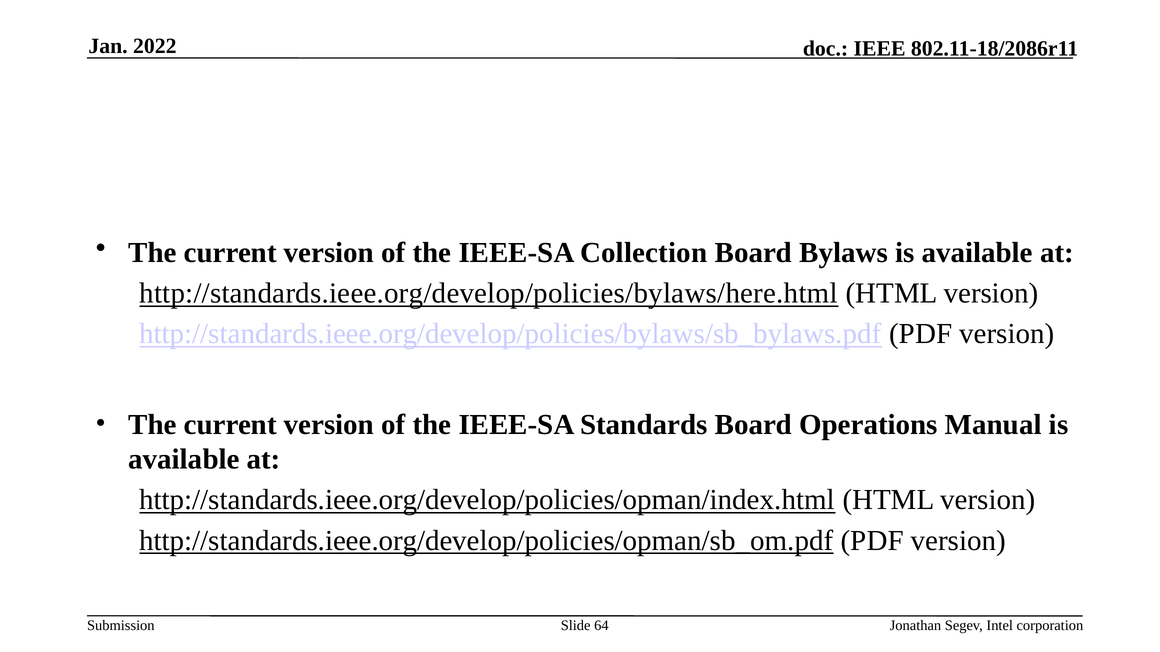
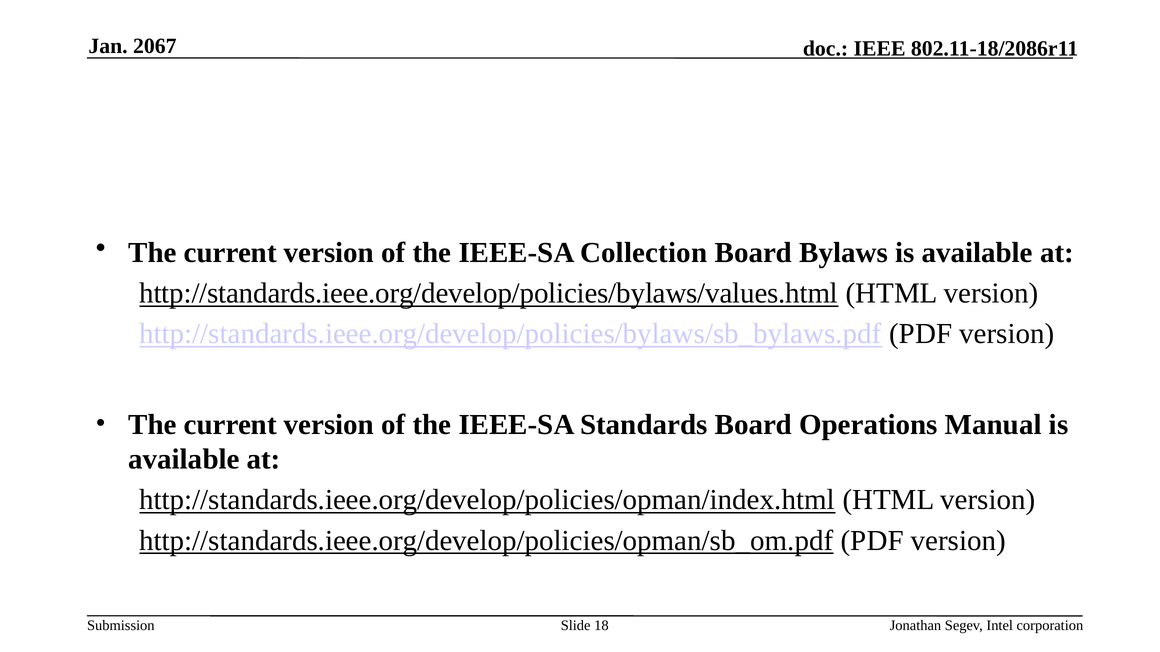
2022: 2022 -> 2067
http://standards.ieee.org/develop/policies/bylaws/here.html: http://standards.ieee.org/develop/policies/bylaws/here.html -> http://standards.ieee.org/develop/policies/bylaws/values.html
64: 64 -> 18
